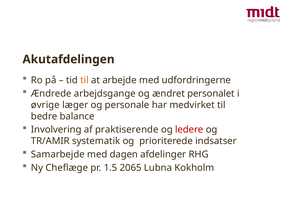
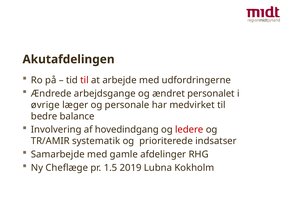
til at (85, 80) colour: orange -> red
praktiserende: praktiserende -> hovedindgang
dagen: dagen -> gamle
2065: 2065 -> 2019
